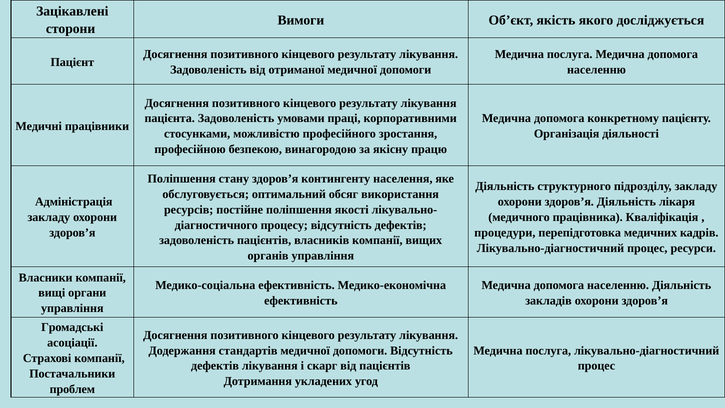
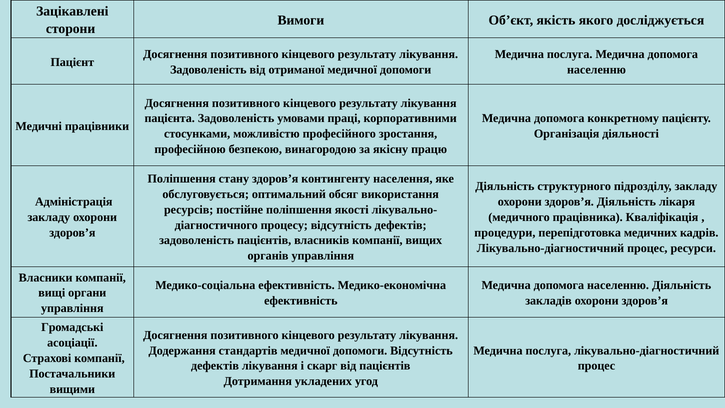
проблем: проблем -> вищими
